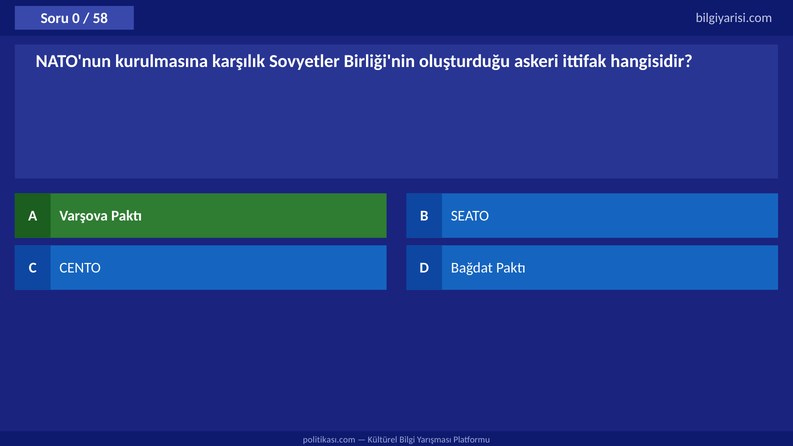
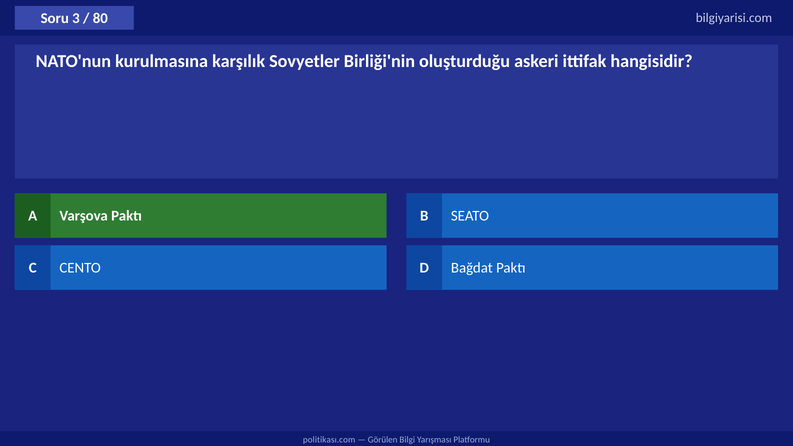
0: 0 -> 3
58: 58 -> 80
Kültürel: Kültürel -> Görülen
